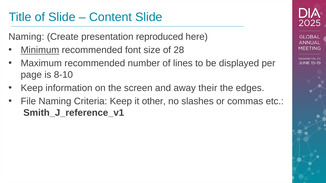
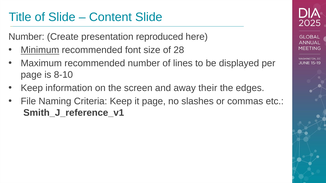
Naming at (26, 37): Naming -> Number
it other: other -> page
